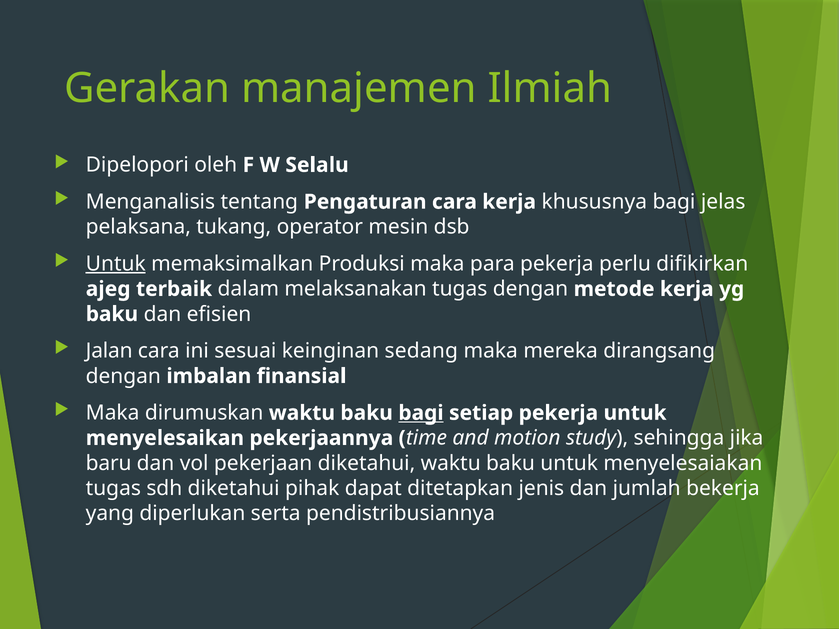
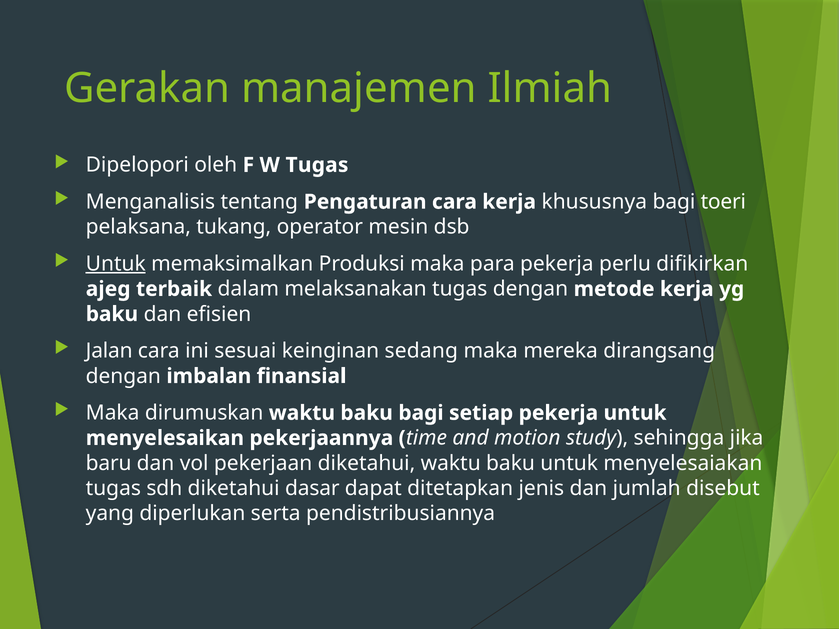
W Selalu: Selalu -> Tugas
jelas: jelas -> toeri
bagi at (421, 413) underline: present -> none
pihak: pihak -> dasar
bekerja: bekerja -> disebut
